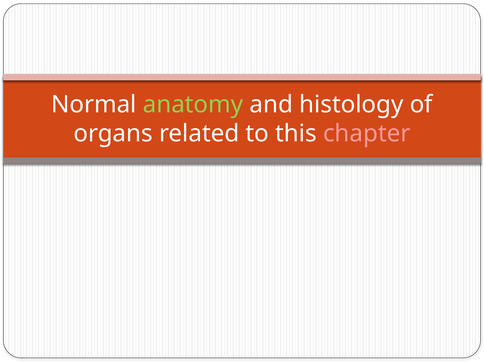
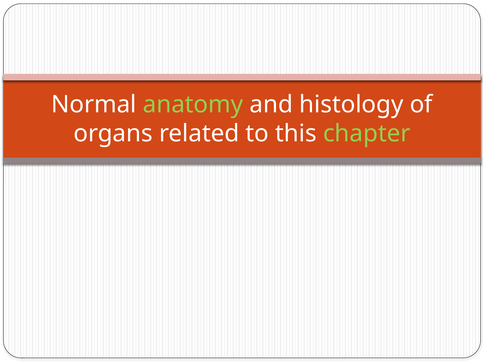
chapter colour: pink -> light green
